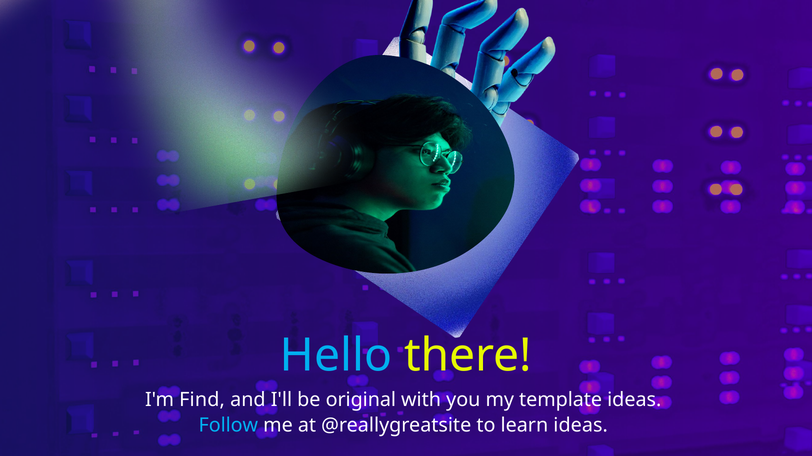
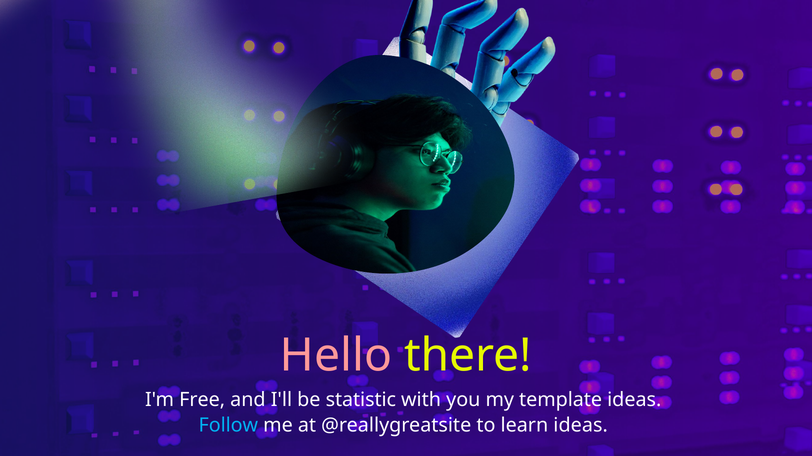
Hello colour: light blue -> pink
Find: Find -> Free
original: original -> statistic
